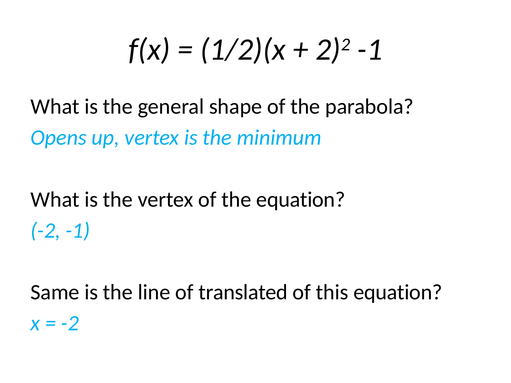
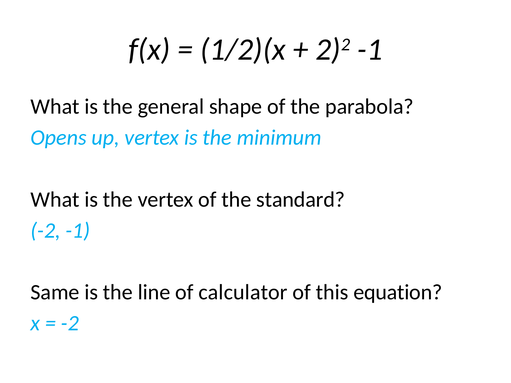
the equation: equation -> standard
translated: translated -> calculator
